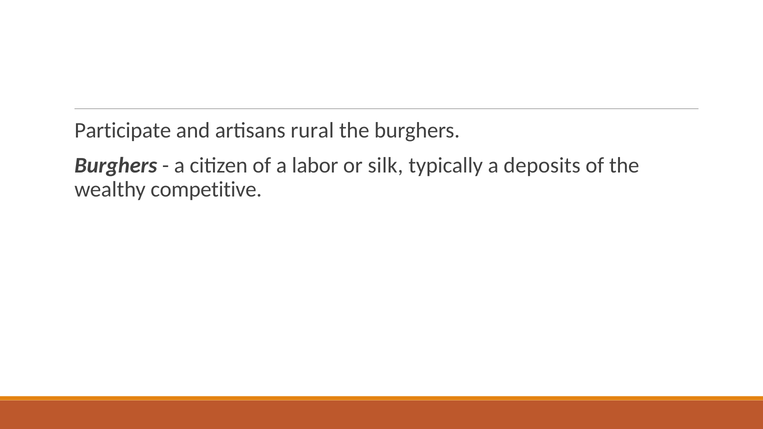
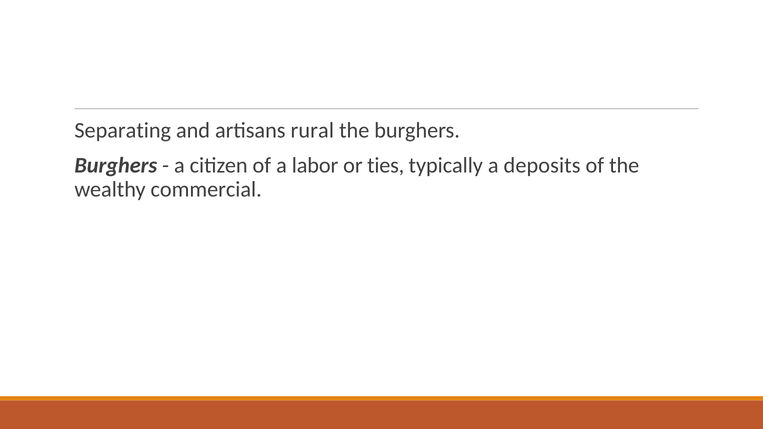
Participate: Participate -> Separating
silk: silk -> ties
competitive: competitive -> commercial
